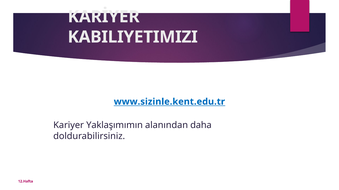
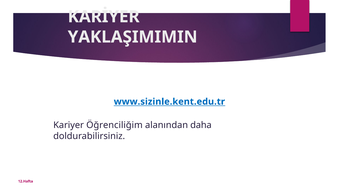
KABILIYETIMIZI: KABILIYETIMIZI -> YAKLAŞIMIMIN
Yaklaşımımın: Yaklaşımımın -> Öğrenciliğim
